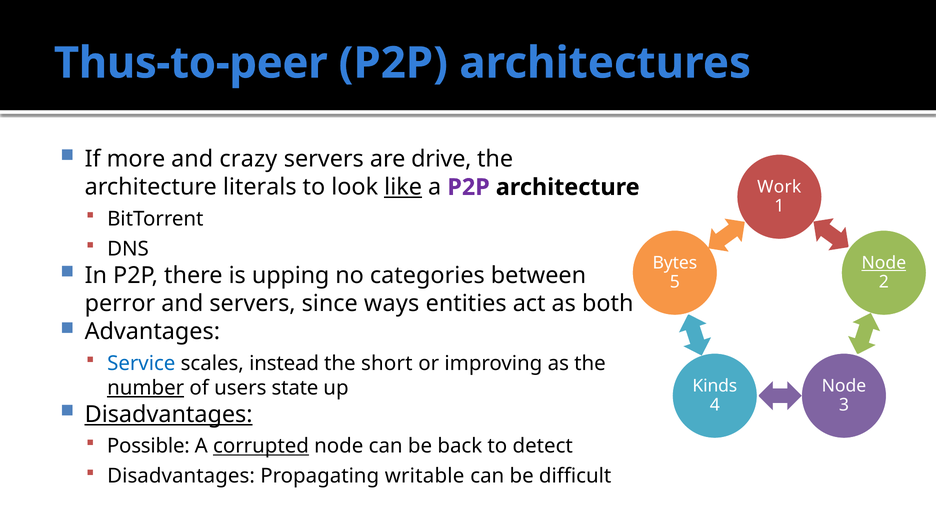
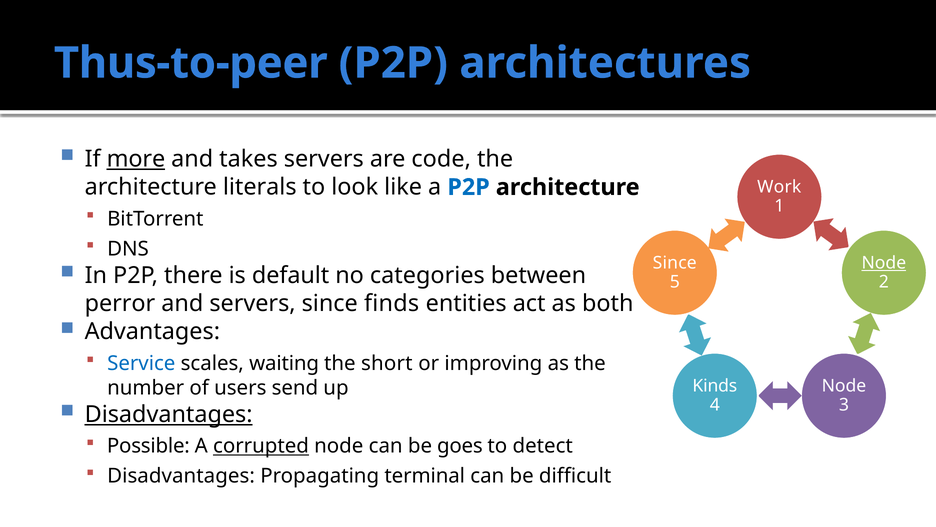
more underline: none -> present
crazy: crazy -> takes
drive: drive -> code
like underline: present -> none
P2P at (469, 187) colour: purple -> blue
Bytes at (675, 263): Bytes -> Since
upping: upping -> default
ways: ways -> finds
instead: instead -> waiting
number underline: present -> none
state: state -> send
back: back -> goes
writable: writable -> terminal
